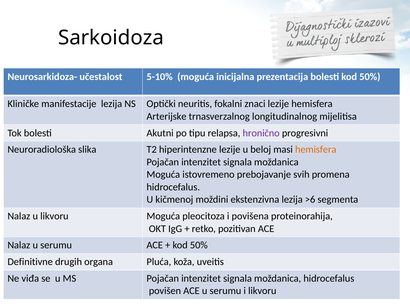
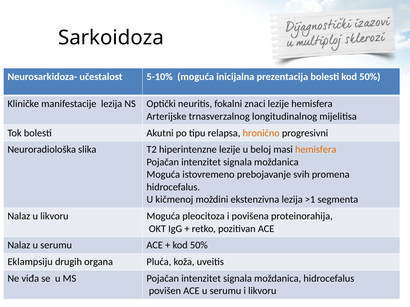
hronično colour: purple -> orange
>6: >6 -> >1
Definitivne: Definitivne -> Eklampsiju
